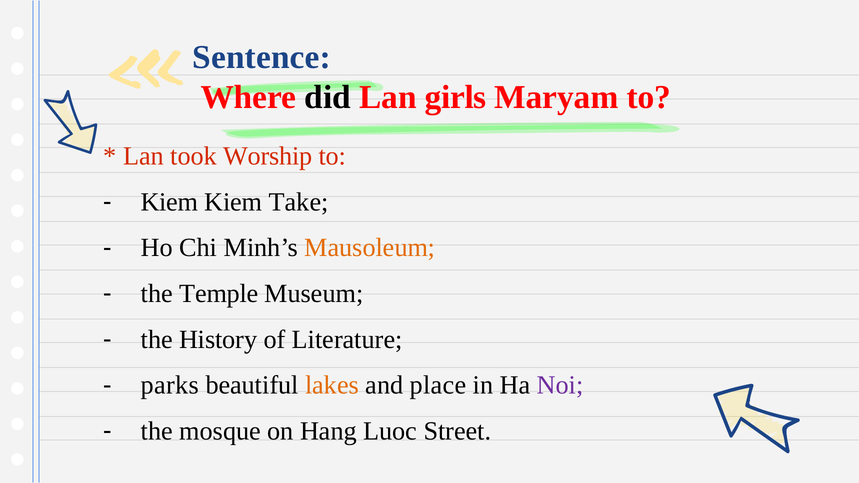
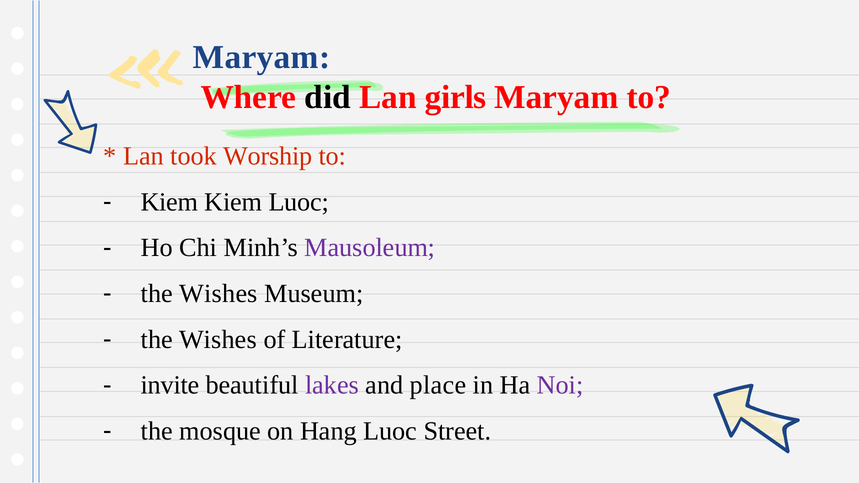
Sentence at (262, 57): Sentence -> Maryam
Kiem Take: Take -> Luoc
Mausoleum colour: orange -> purple
Temple at (219, 294): Temple -> Wishes
History at (218, 340): History -> Wishes
parks: parks -> invite
lakes colour: orange -> purple
